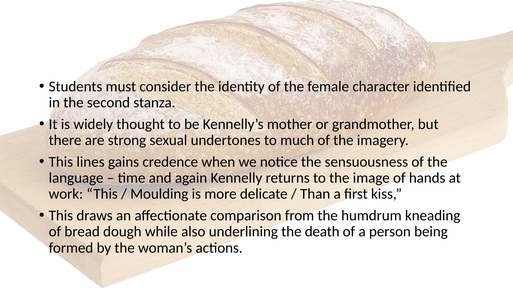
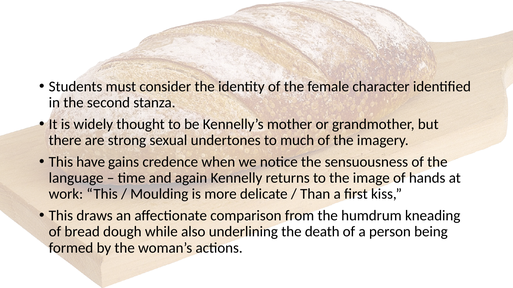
lines: lines -> have
